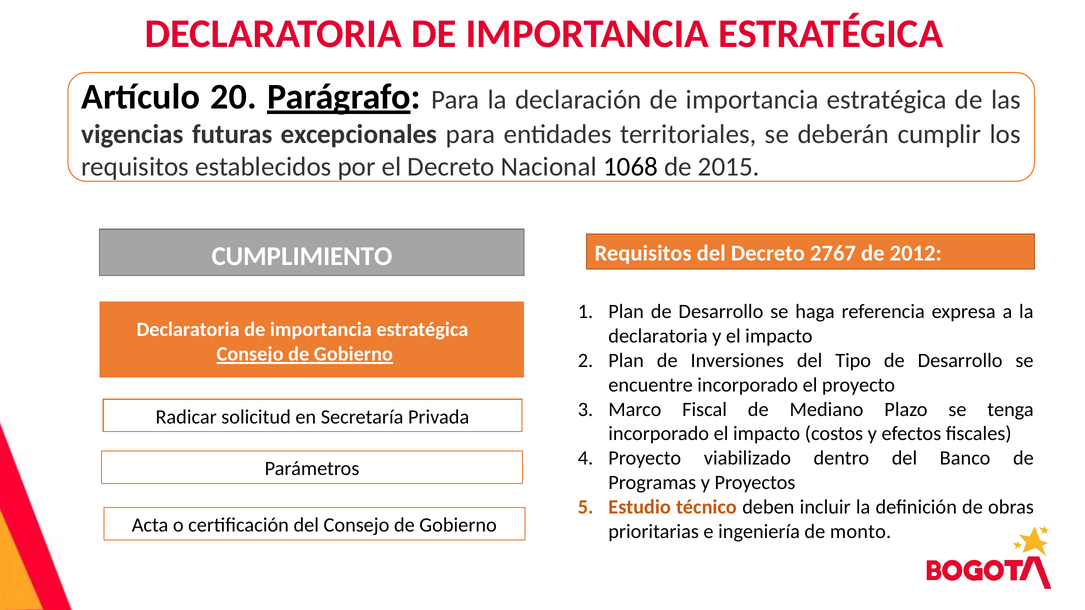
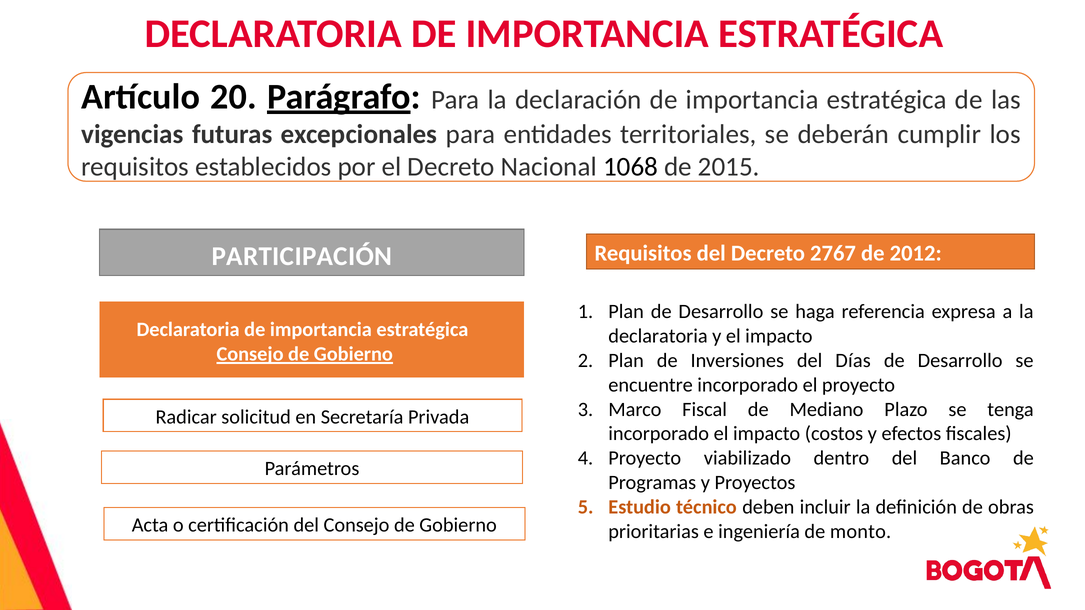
CUMPLIMIENTO: CUMPLIMIENTO -> PARTICIPACIÓN
Tipo: Tipo -> Días
